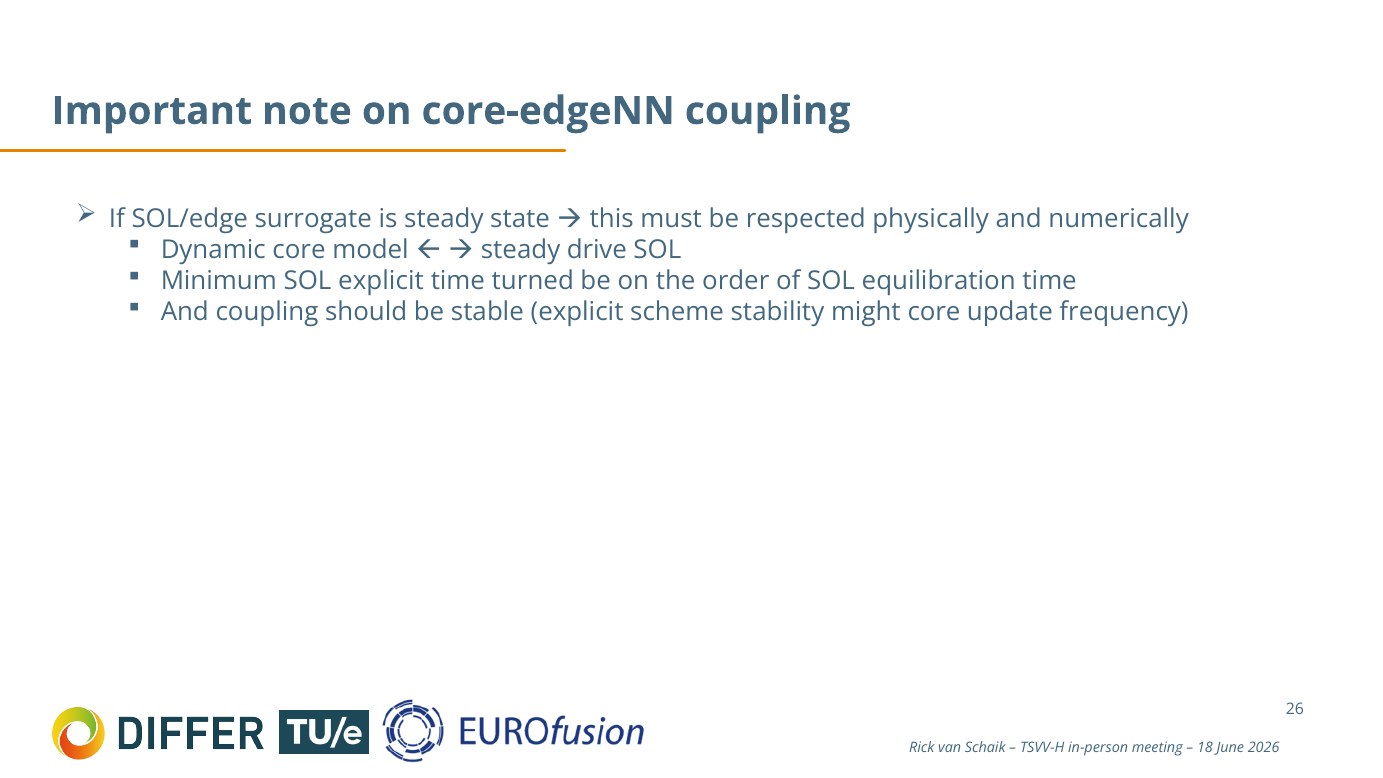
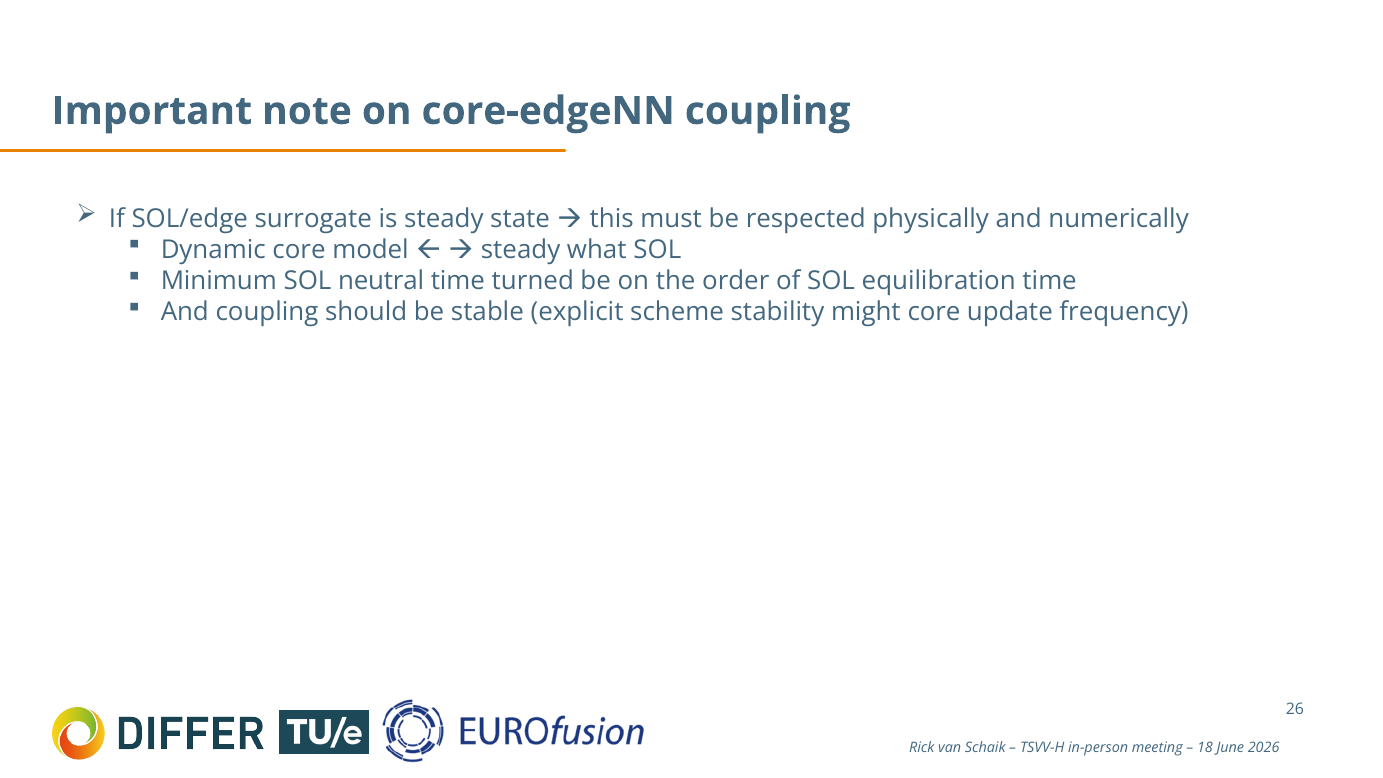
drive: drive -> what
SOL explicit: explicit -> neutral
